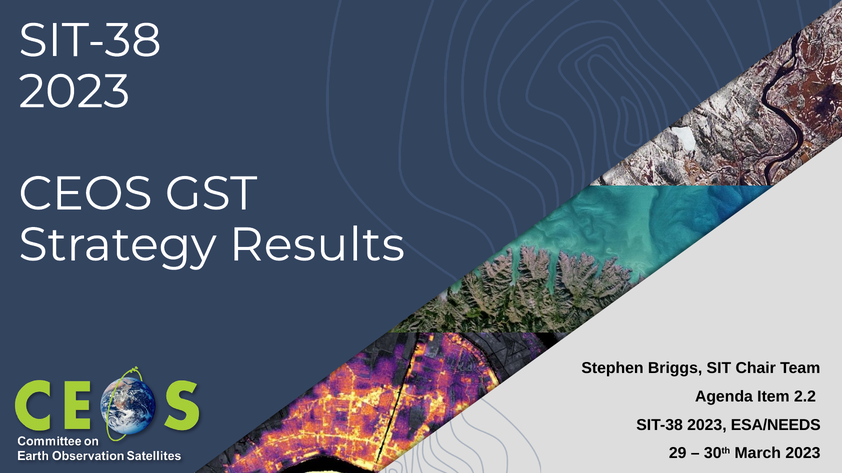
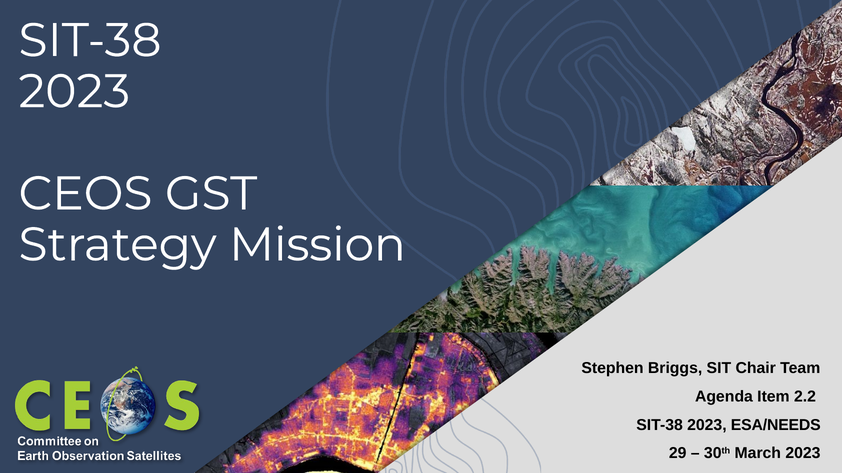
Results: Results -> Mission
